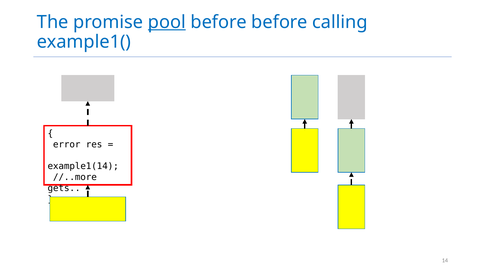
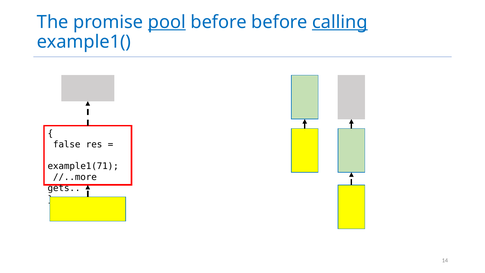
calling underline: none -> present
error: error -> false
example1(14: example1(14 -> example1(71
